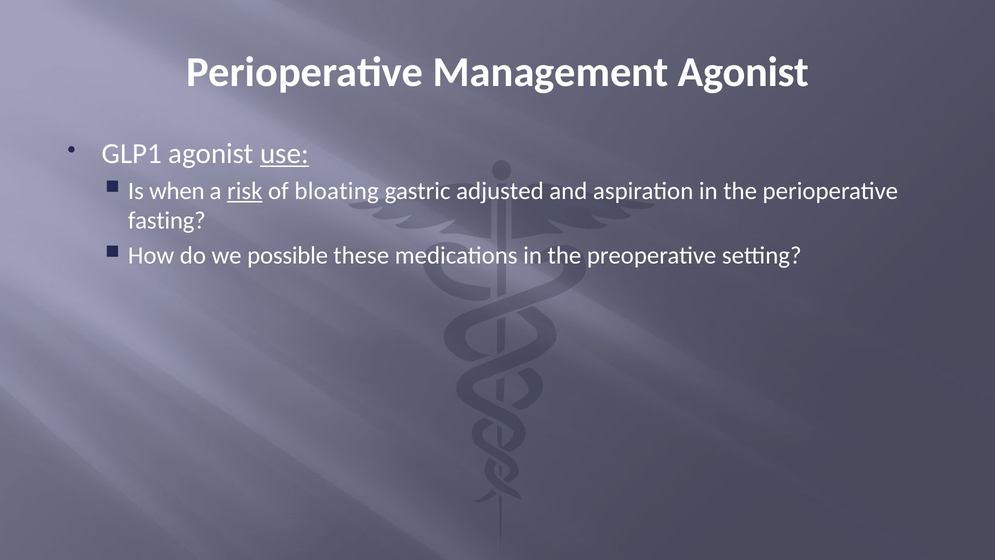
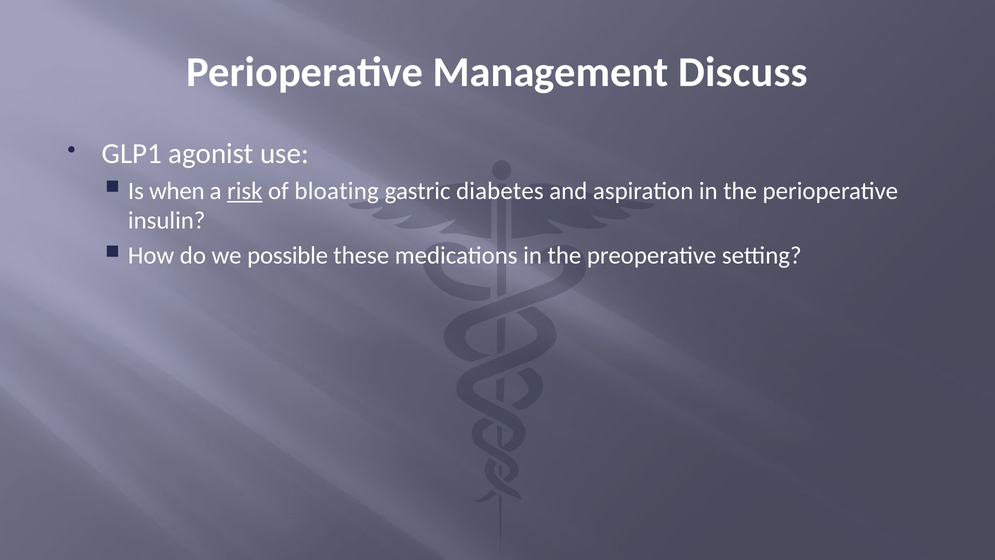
Management Agonist: Agonist -> Discuss
use underline: present -> none
adjusted: adjusted -> diabetes
fasting: fasting -> insulin
